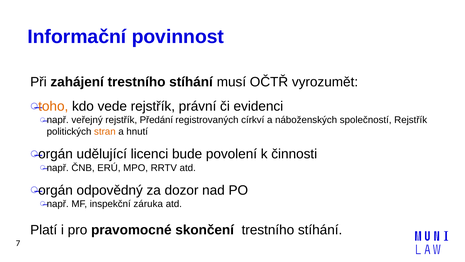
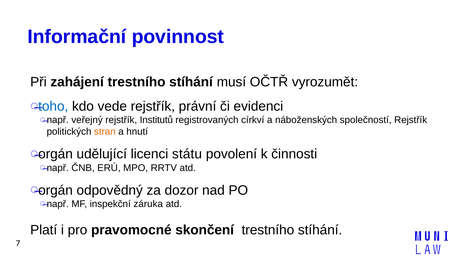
toho colour: orange -> blue
Předání: Předání -> Institutů
bude: bude -> státu
